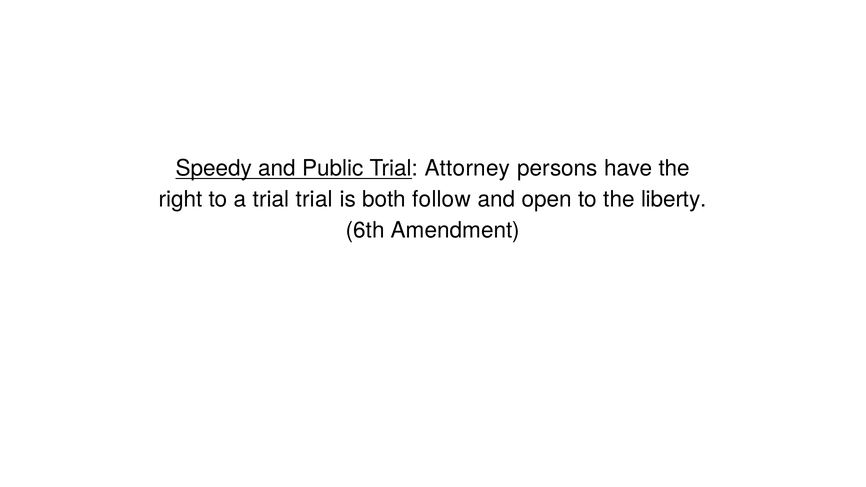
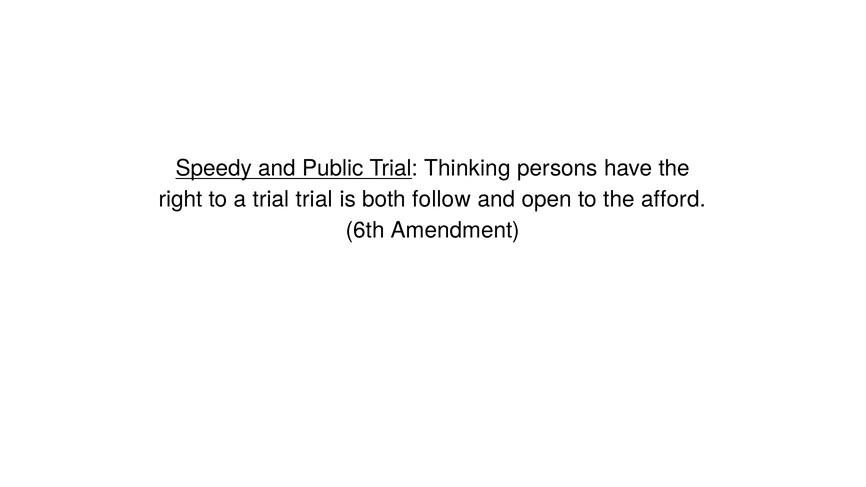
Attorney: Attorney -> Thinking
liberty: liberty -> afford
